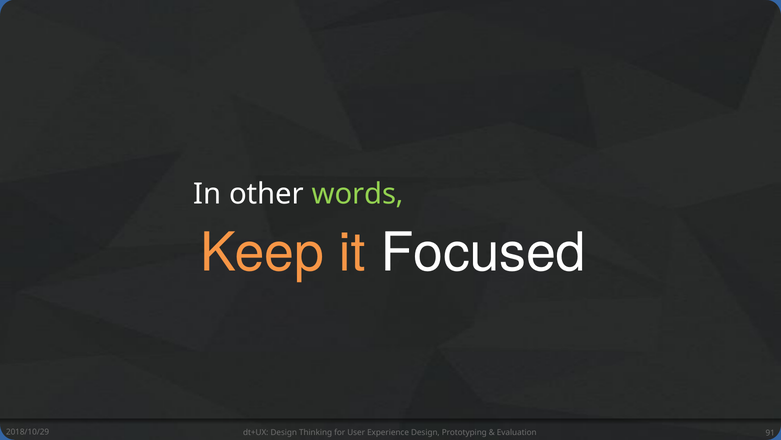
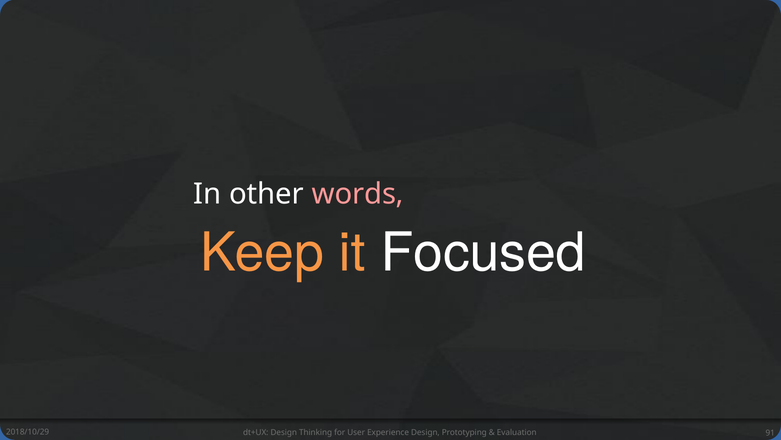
words colour: light green -> pink
